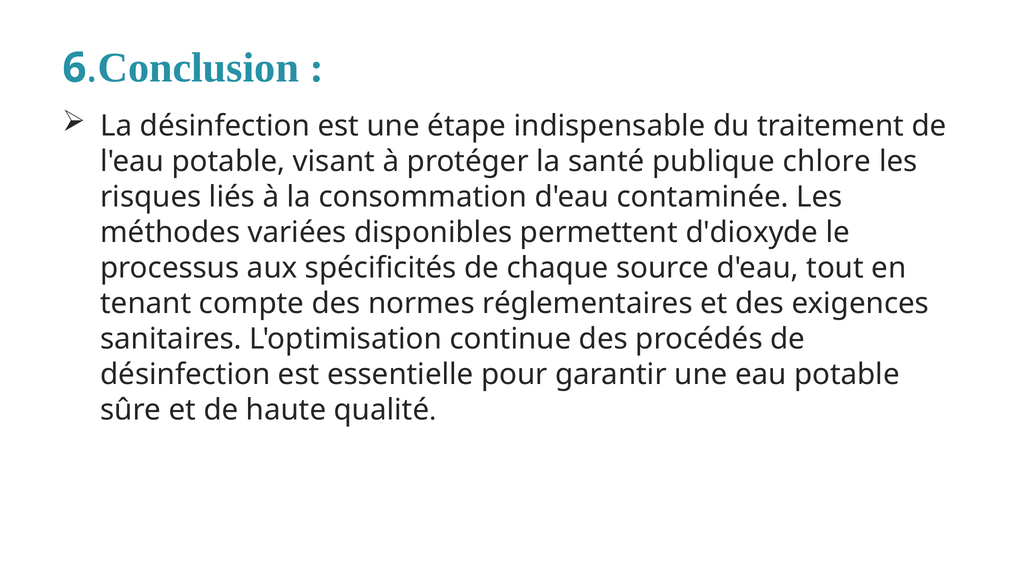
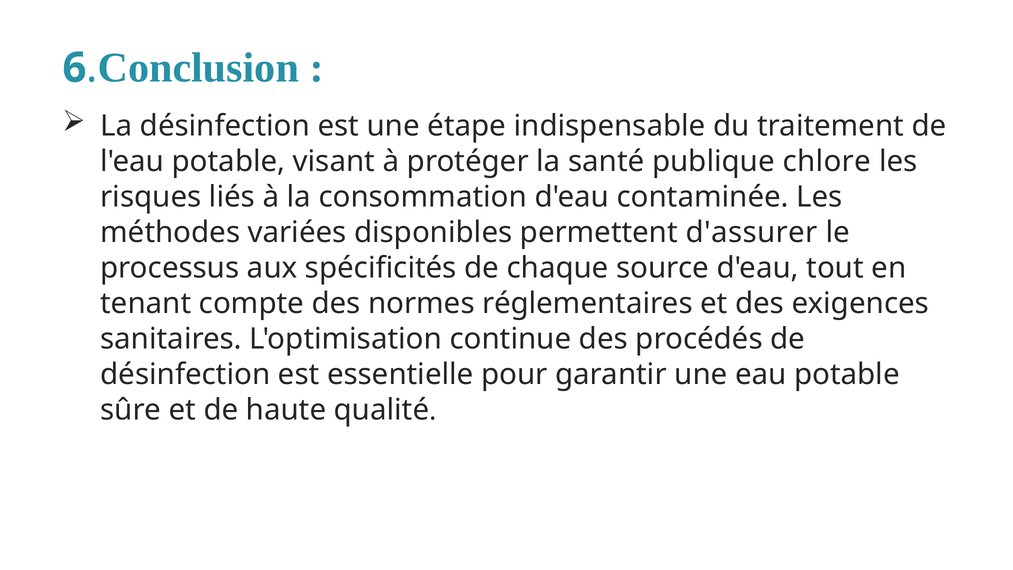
d'dioxyde: d'dioxyde -> d'assurer
